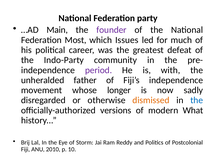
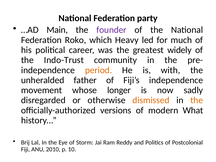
Most: Most -> Roko
Issues: Issues -> Heavy
defeat: defeat -> widely
Indo-Party: Indo-Party -> Indo-Trust
period colour: purple -> orange
the at (197, 100) colour: blue -> orange
